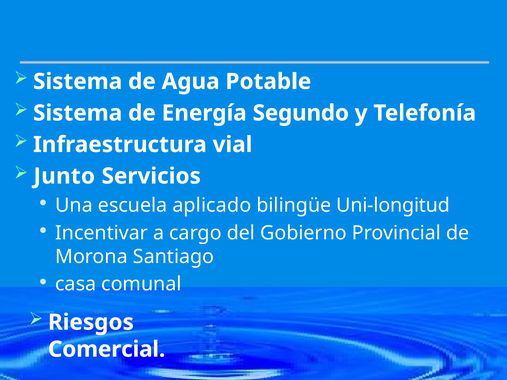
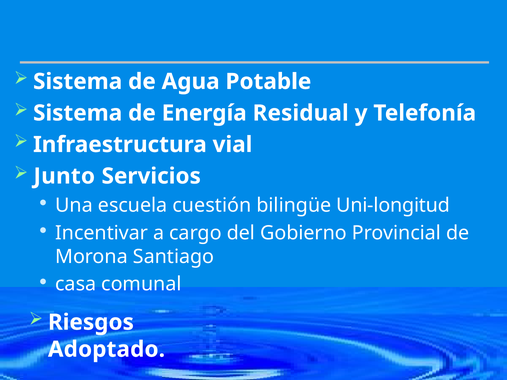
Segundo: Segundo -> Residual
aplicado: aplicado -> cuestión
Comercial: Comercial -> Adoptado
